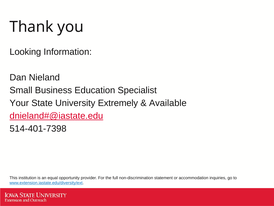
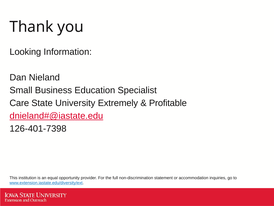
Your: Your -> Care
Available: Available -> Profitable
514-401-7398: 514-401-7398 -> 126-401-7398
